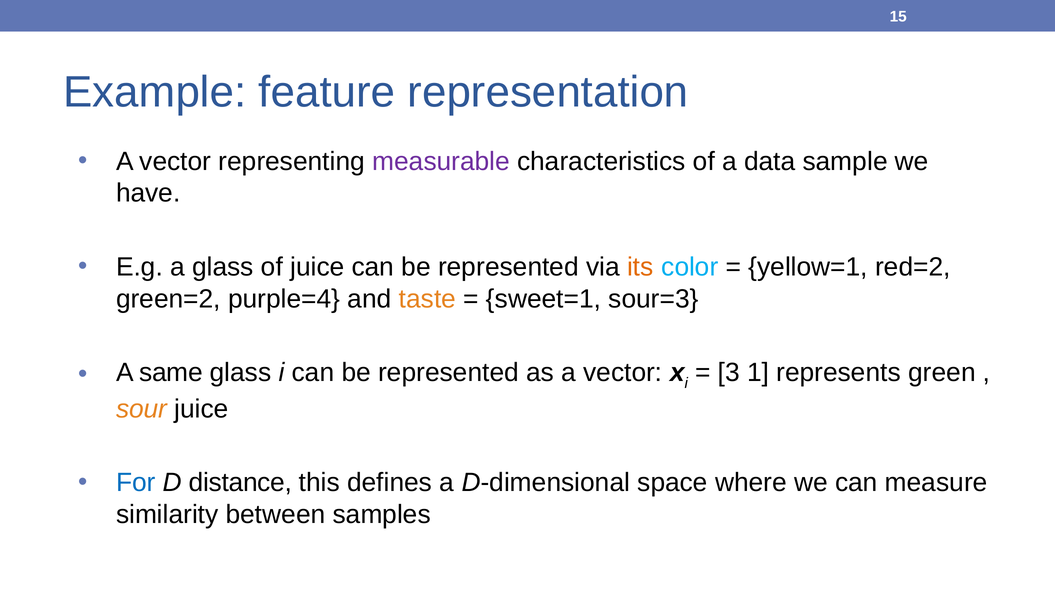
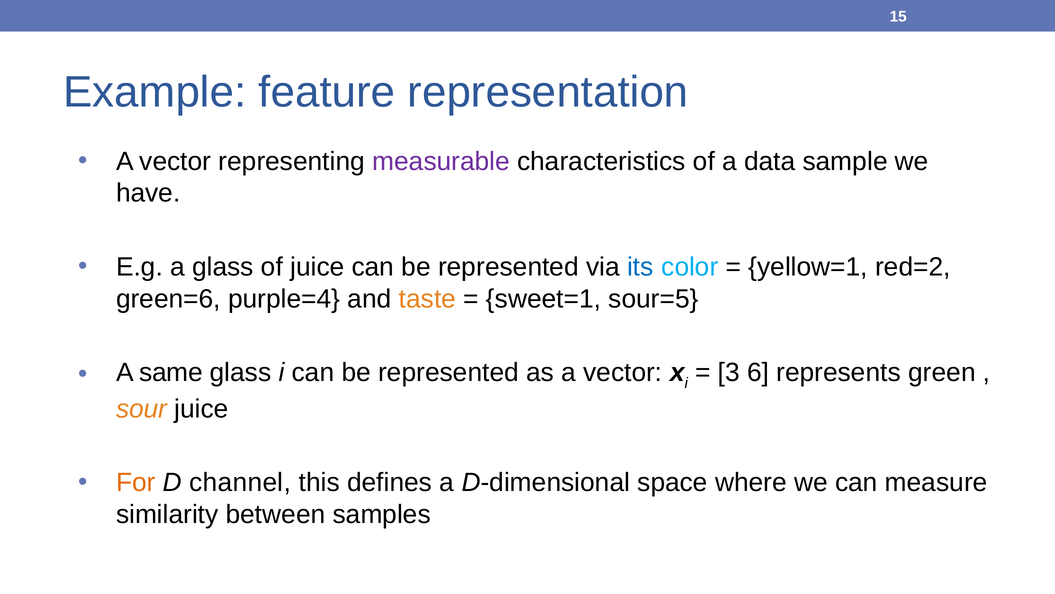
its colour: orange -> blue
green=2: green=2 -> green=6
sour=3: sour=3 -> sour=5
1: 1 -> 6
For colour: blue -> orange
distance: distance -> channel
